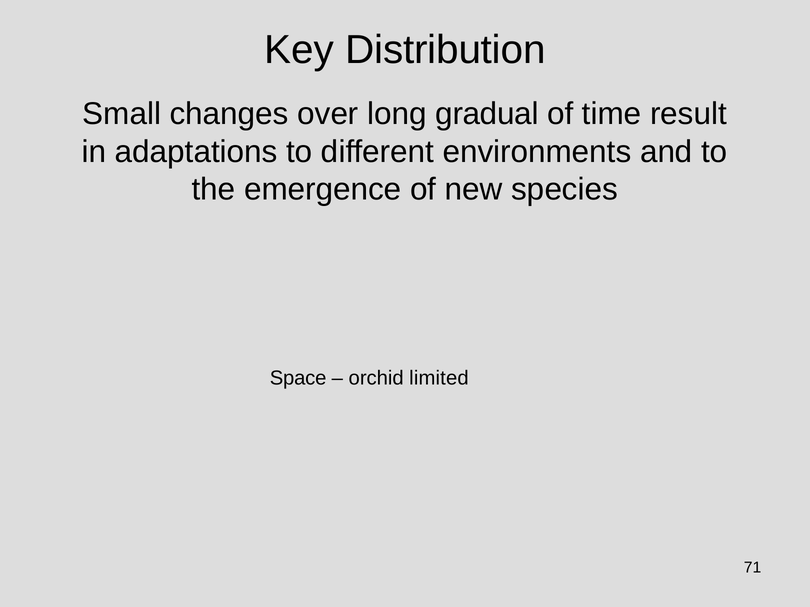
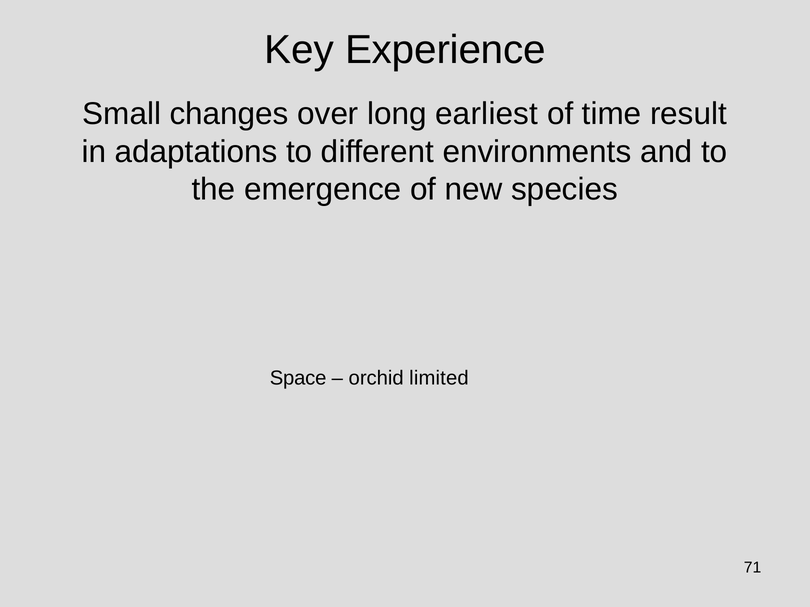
Distribution: Distribution -> Experience
gradual: gradual -> earliest
